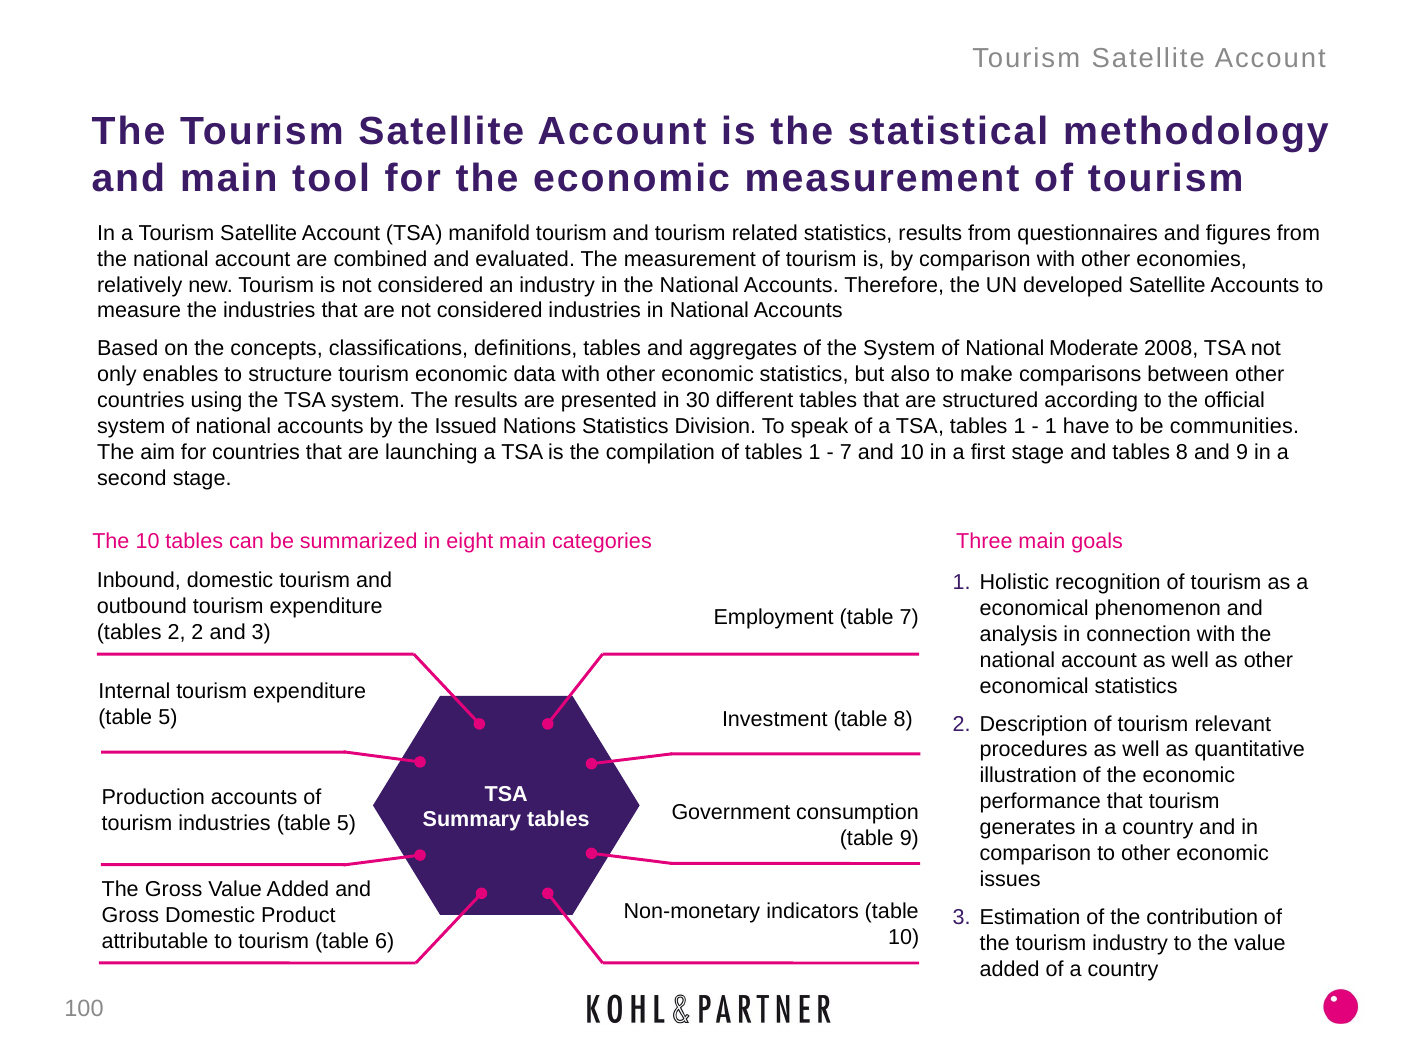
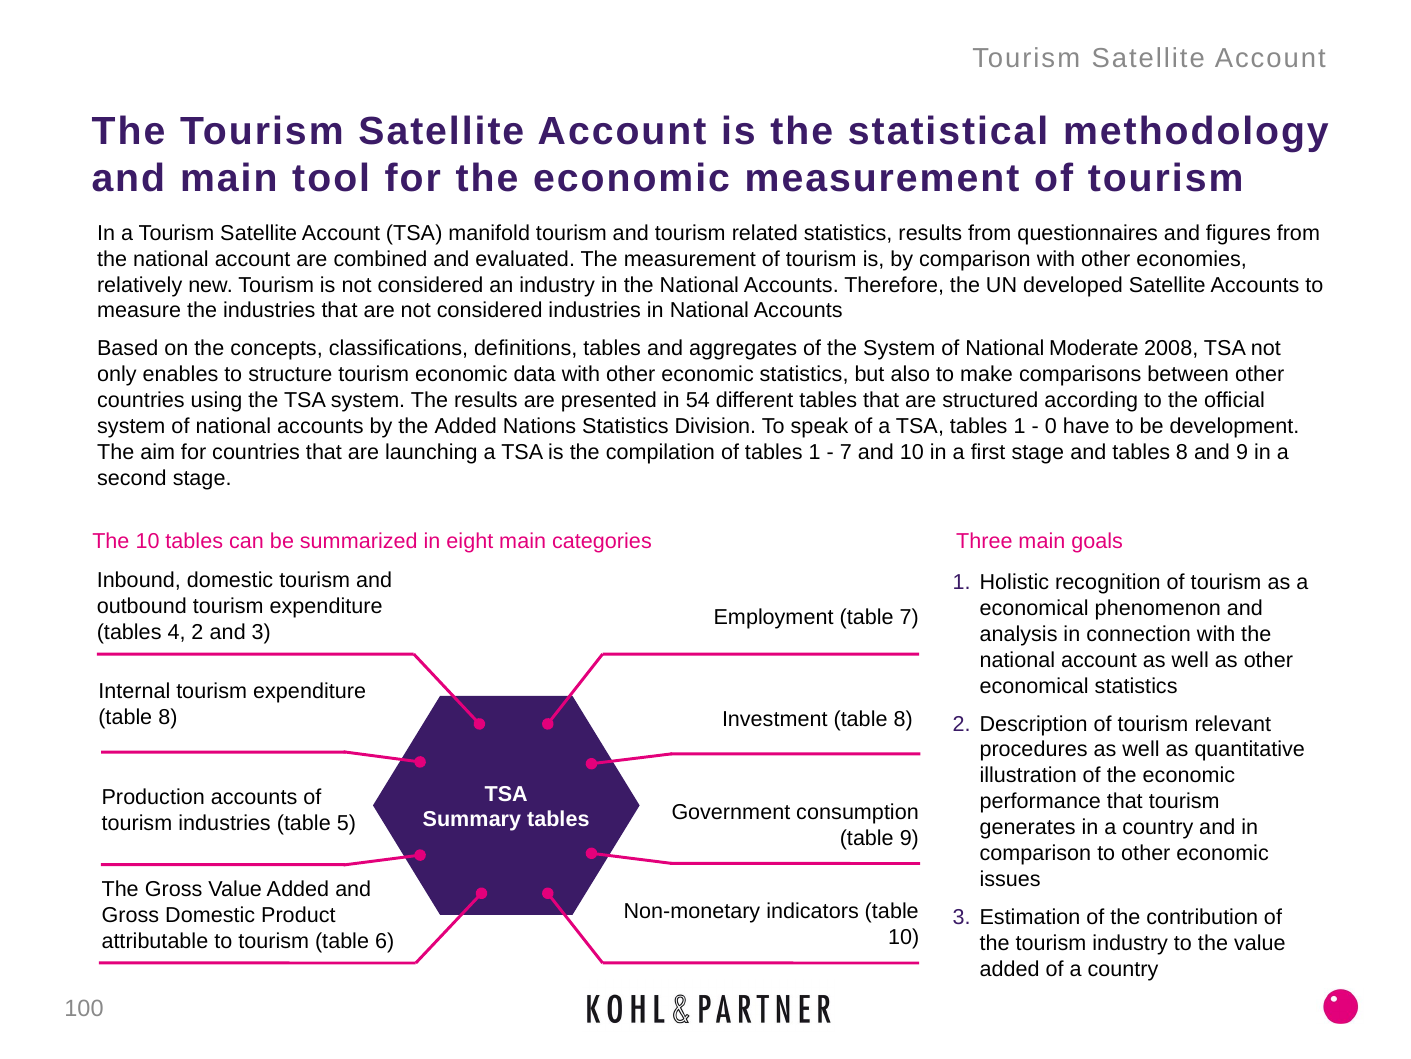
30: 30 -> 54
the Issued: Issued -> Added
1 at (1051, 426): 1 -> 0
communities: communities -> development
tables 2: 2 -> 4
5 at (168, 717): 5 -> 8
